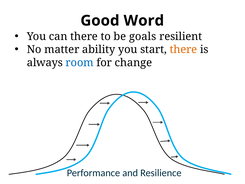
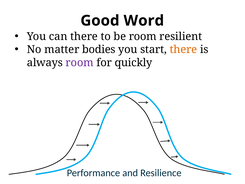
be goals: goals -> room
ability: ability -> bodies
room at (80, 63) colour: blue -> purple
change: change -> quickly
